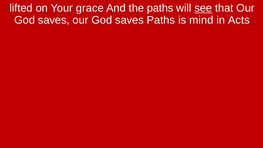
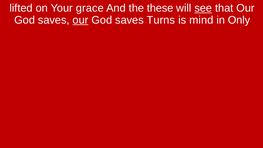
the paths: paths -> these
our at (80, 20) underline: none -> present
saves Paths: Paths -> Turns
Acts: Acts -> Only
